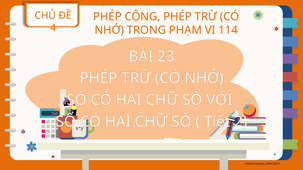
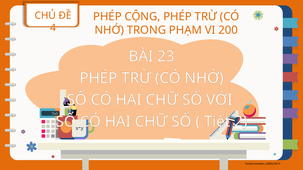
114: 114 -> 200
